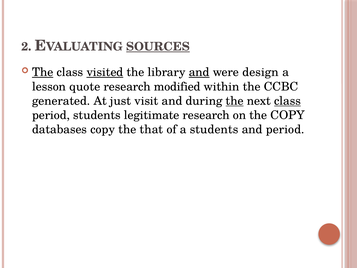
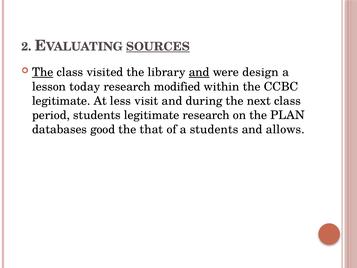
visited underline: present -> none
quote: quote -> today
generated at (61, 101): generated -> legitimate
just: just -> less
the at (235, 101) underline: present -> none
class at (287, 101) underline: present -> none
the COPY: COPY -> PLAN
databases copy: copy -> good
and period: period -> allows
